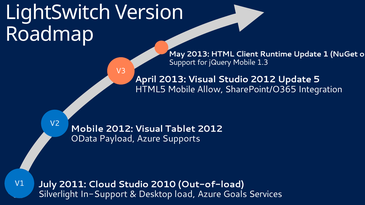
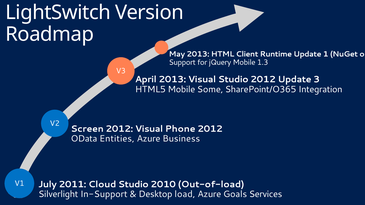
5: 5 -> 3
Allow: Allow -> Some
Mobile at (87, 129): Mobile -> Screen
Tablet: Tablet -> Phone
Payload: Payload -> Entities
Supports: Supports -> Business
